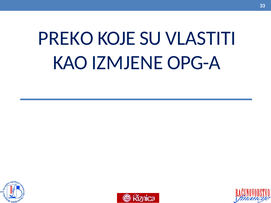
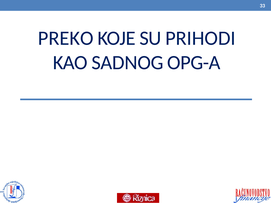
VLASTITI: VLASTITI -> PRIHODI
IZMJENE: IZMJENE -> SADNOG
